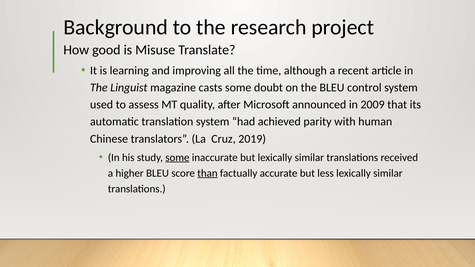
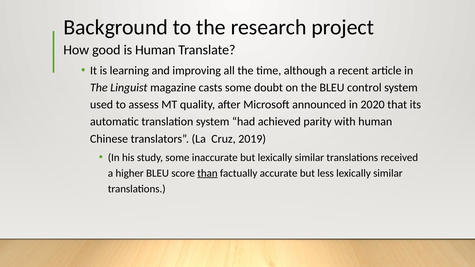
is Misuse: Misuse -> Human
2009: 2009 -> 2020
some at (177, 158) underline: present -> none
